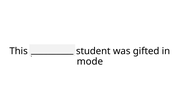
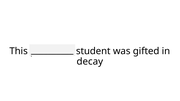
mode: mode -> decay
